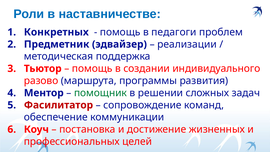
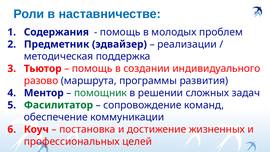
Конкретных: Конкретных -> Содержания
педагоги: педагоги -> молодых
Фасилитатор colour: red -> green
